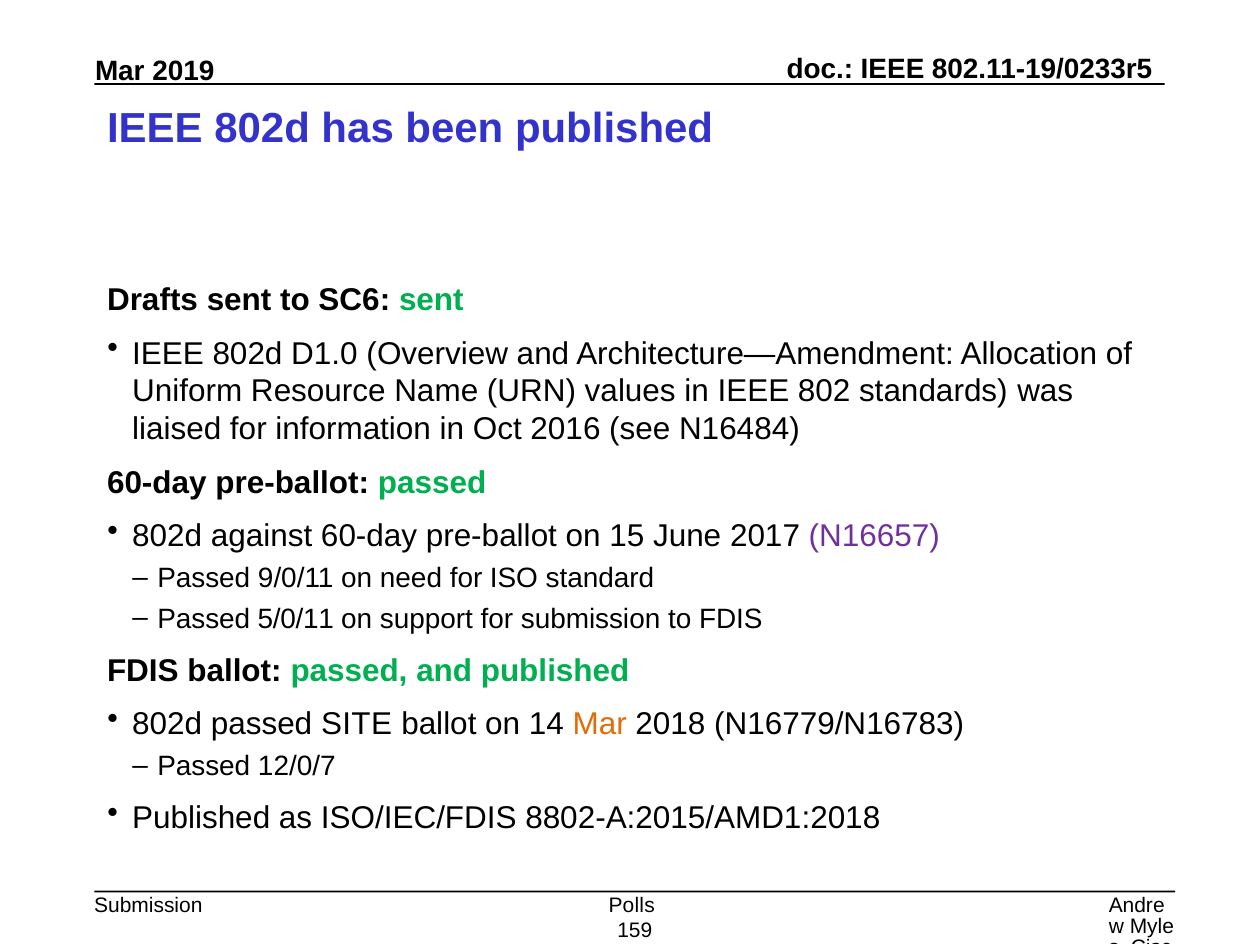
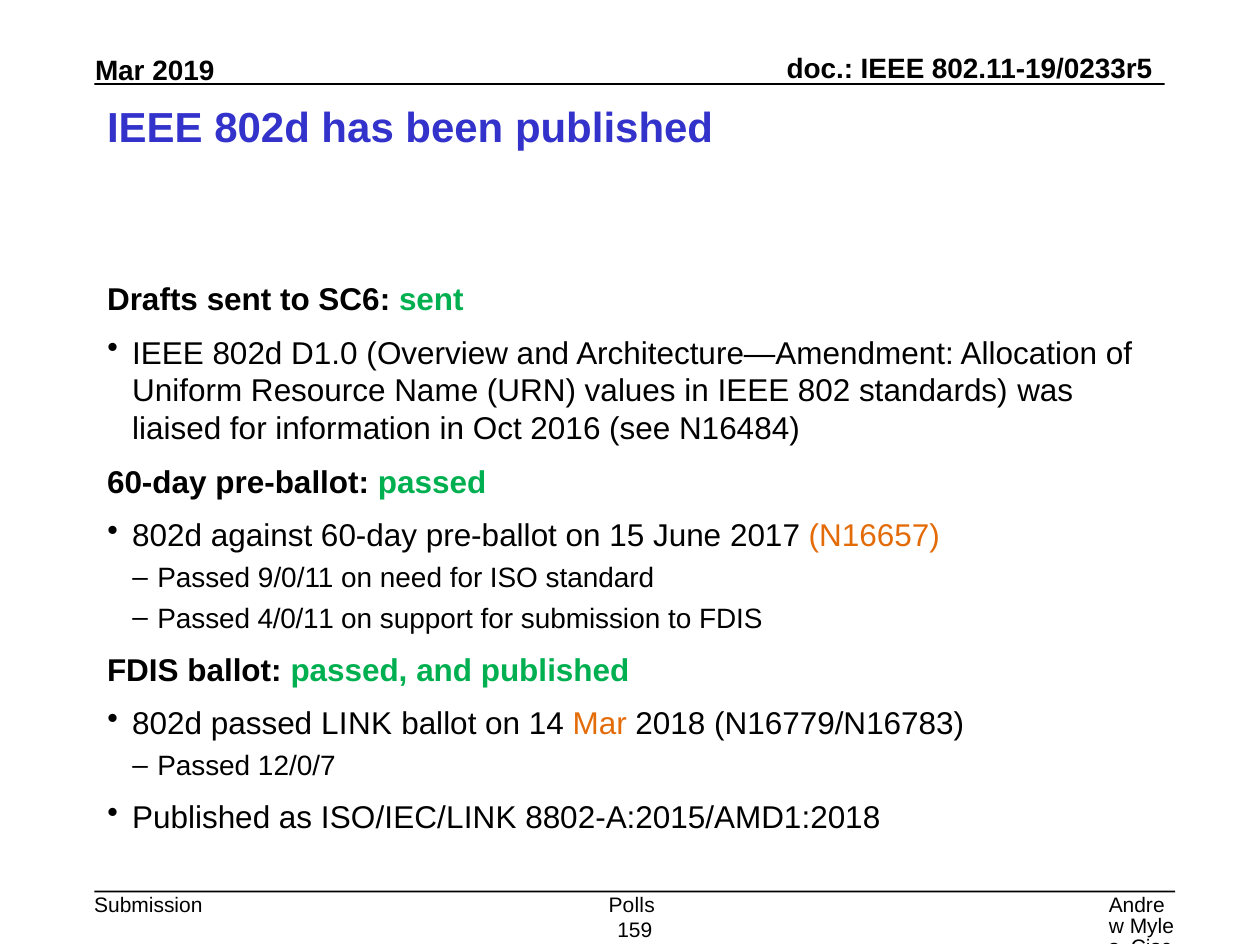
N16657 colour: purple -> orange
5/0/11: 5/0/11 -> 4/0/11
SITE: SITE -> LINK
ISO/IEC/FDIS: ISO/IEC/FDIS -> ISO/IEC/LINK
